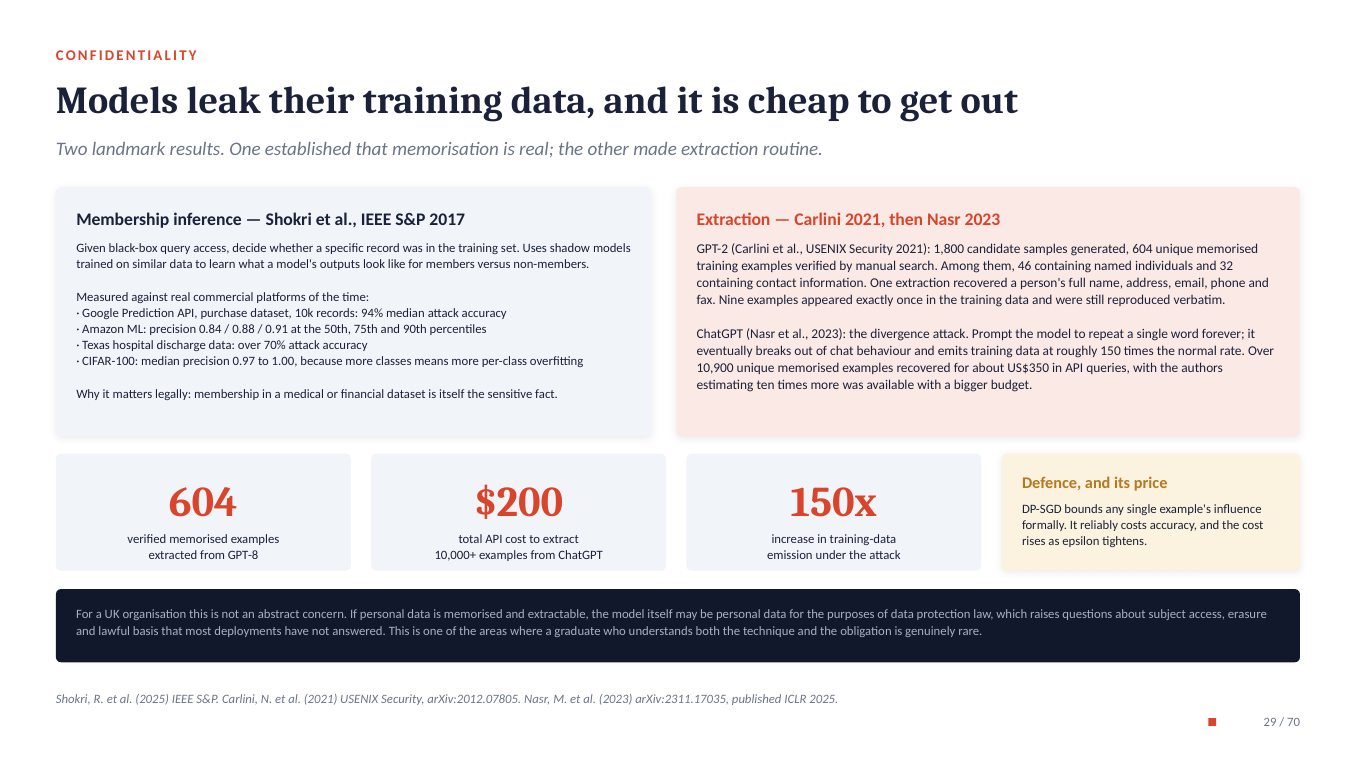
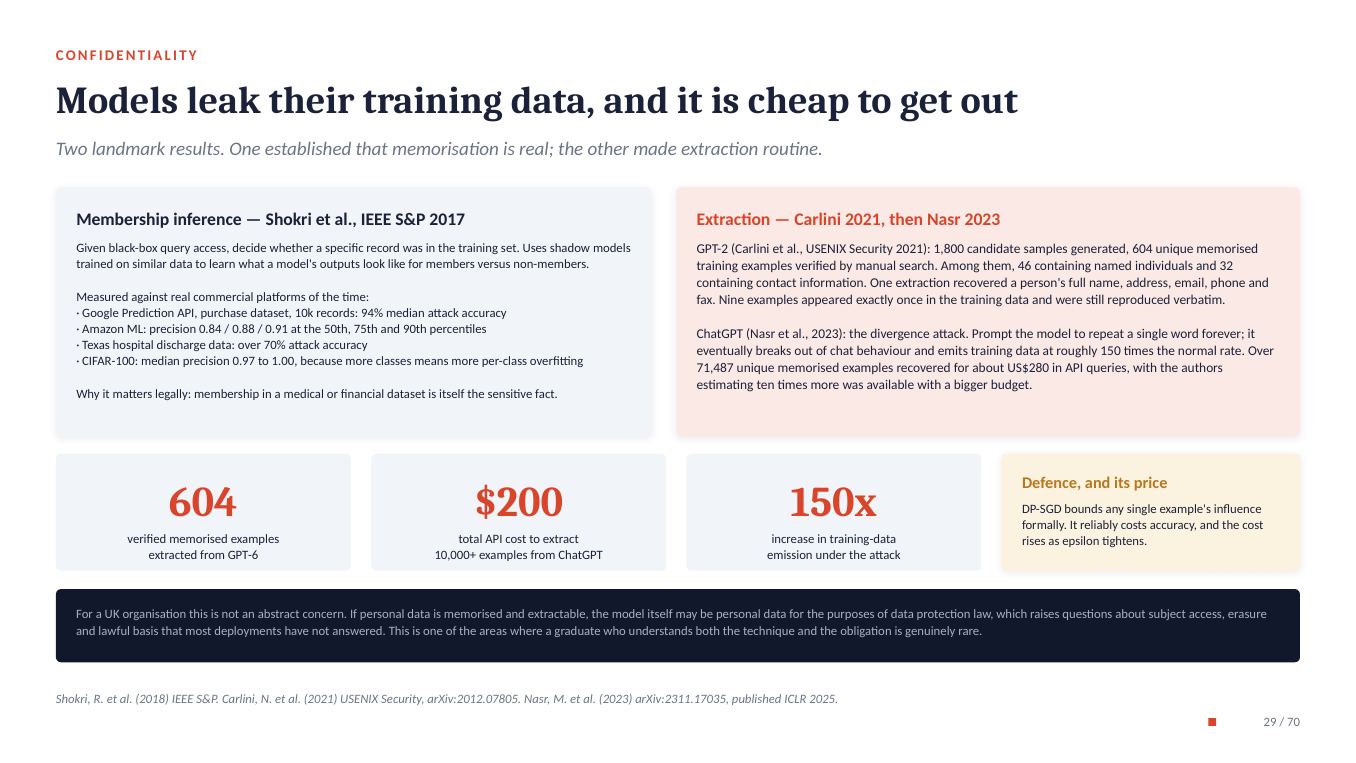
10,900: 10,900 -> 71,487
US$350: US$350 -> US$280
GPT-8: GPT-8 -> GPT-6
al 2025: 2025 -> 2018
